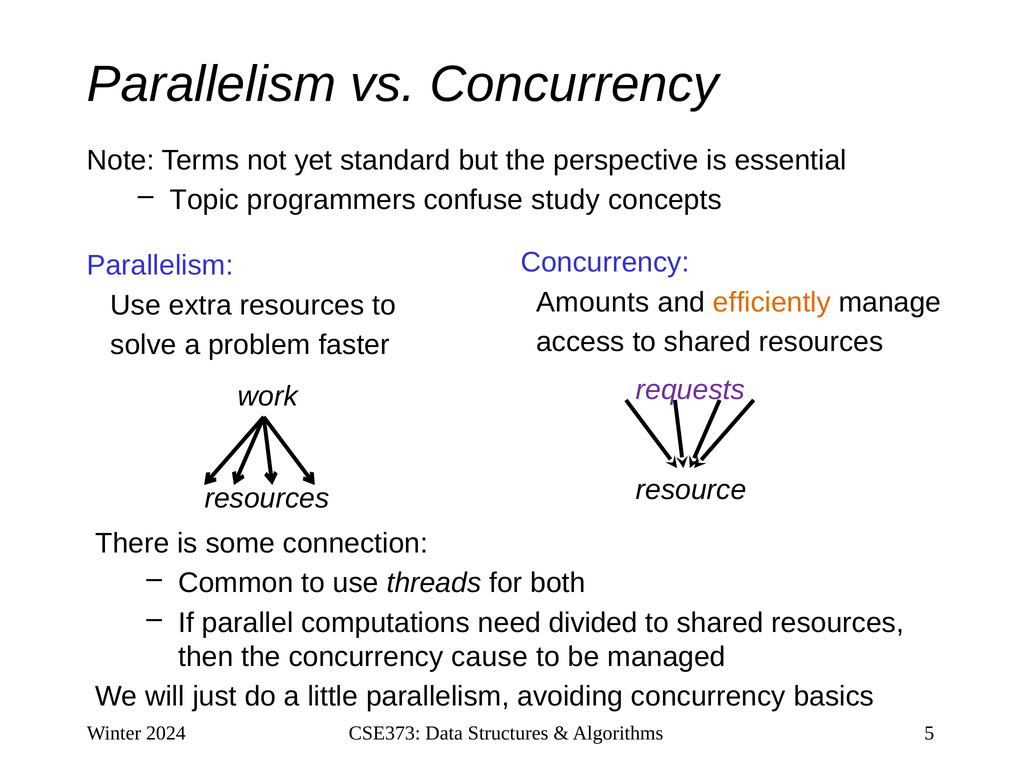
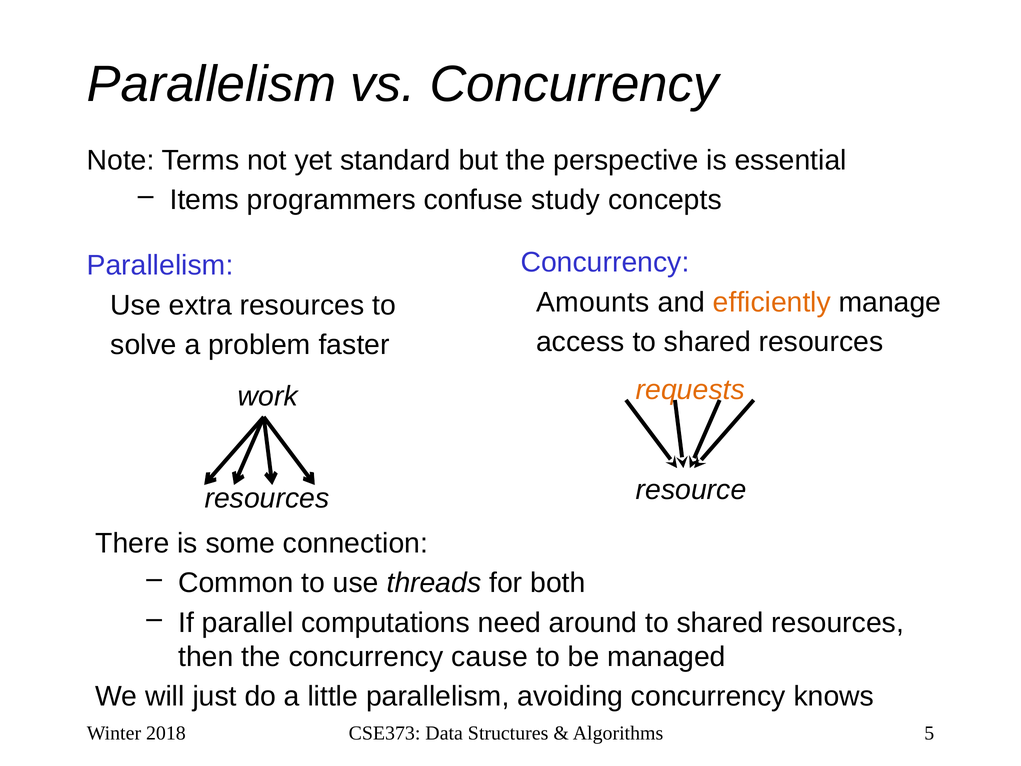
Topic: Topic -> Items
requests colour: purple -> orange
divided: divided -> around
basics: basics -> knows
2024: 2024 -> 2018
